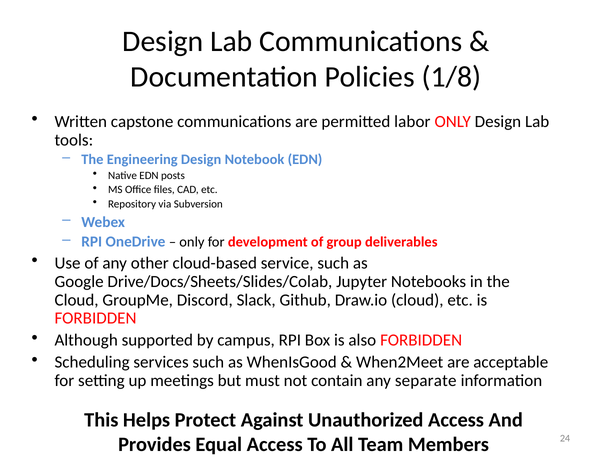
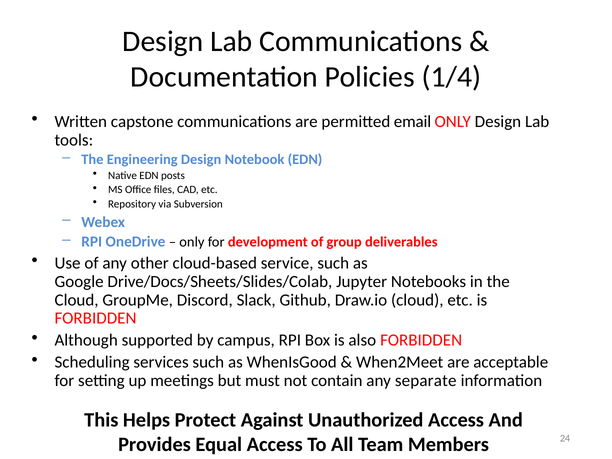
1/8: 1/8 -> 1/4
labor: labor -> email
